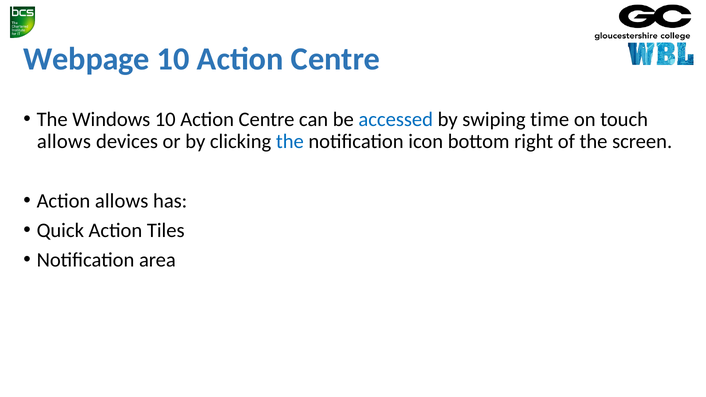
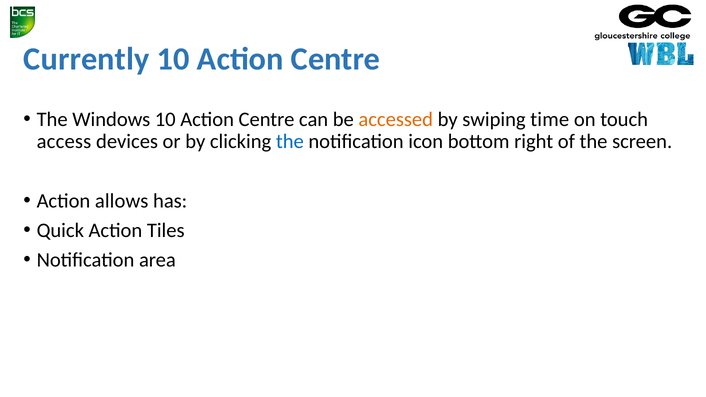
Webpage: Webpage -> Currently
accessed colour: blue -> orange
allows at (64, 142): allows -> access
